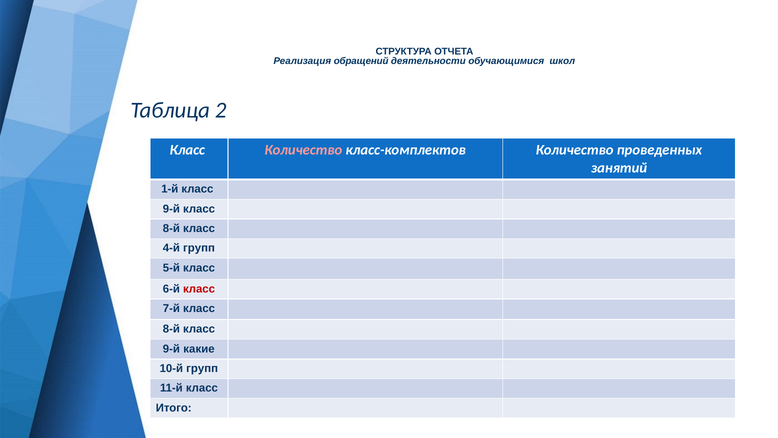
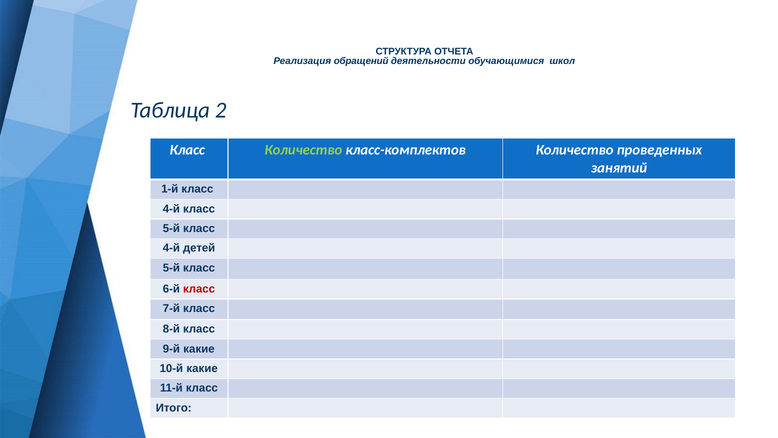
Количество at (303, 150) colour: pink -> light green
9-й at (171, 209): 9-й -> 4-й
8-й at (171, 228): 8-й -> 5-й
4-й групп: групп -> детей
10-й групп: групп -> какие
